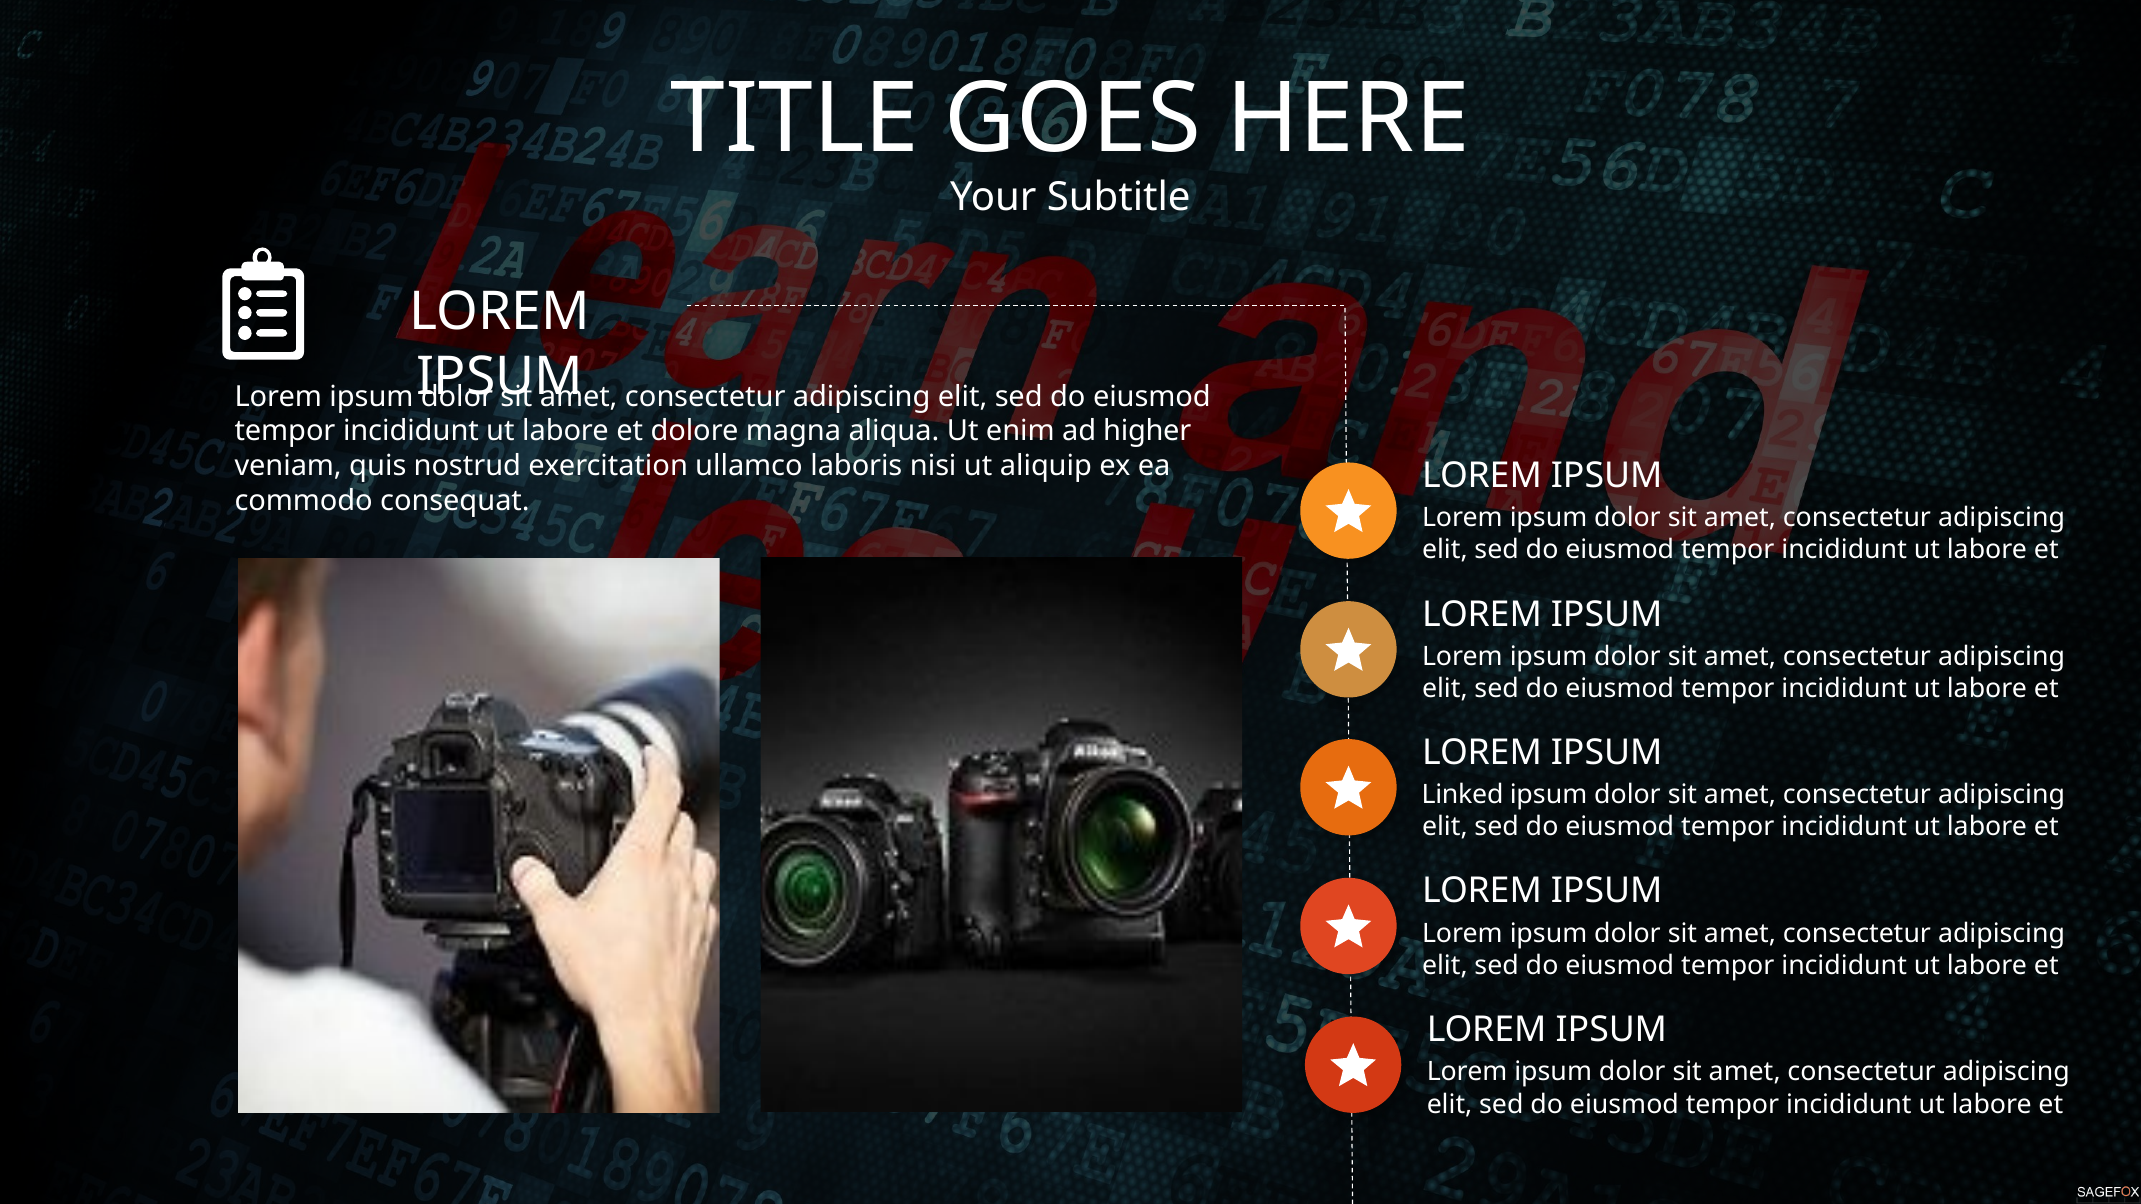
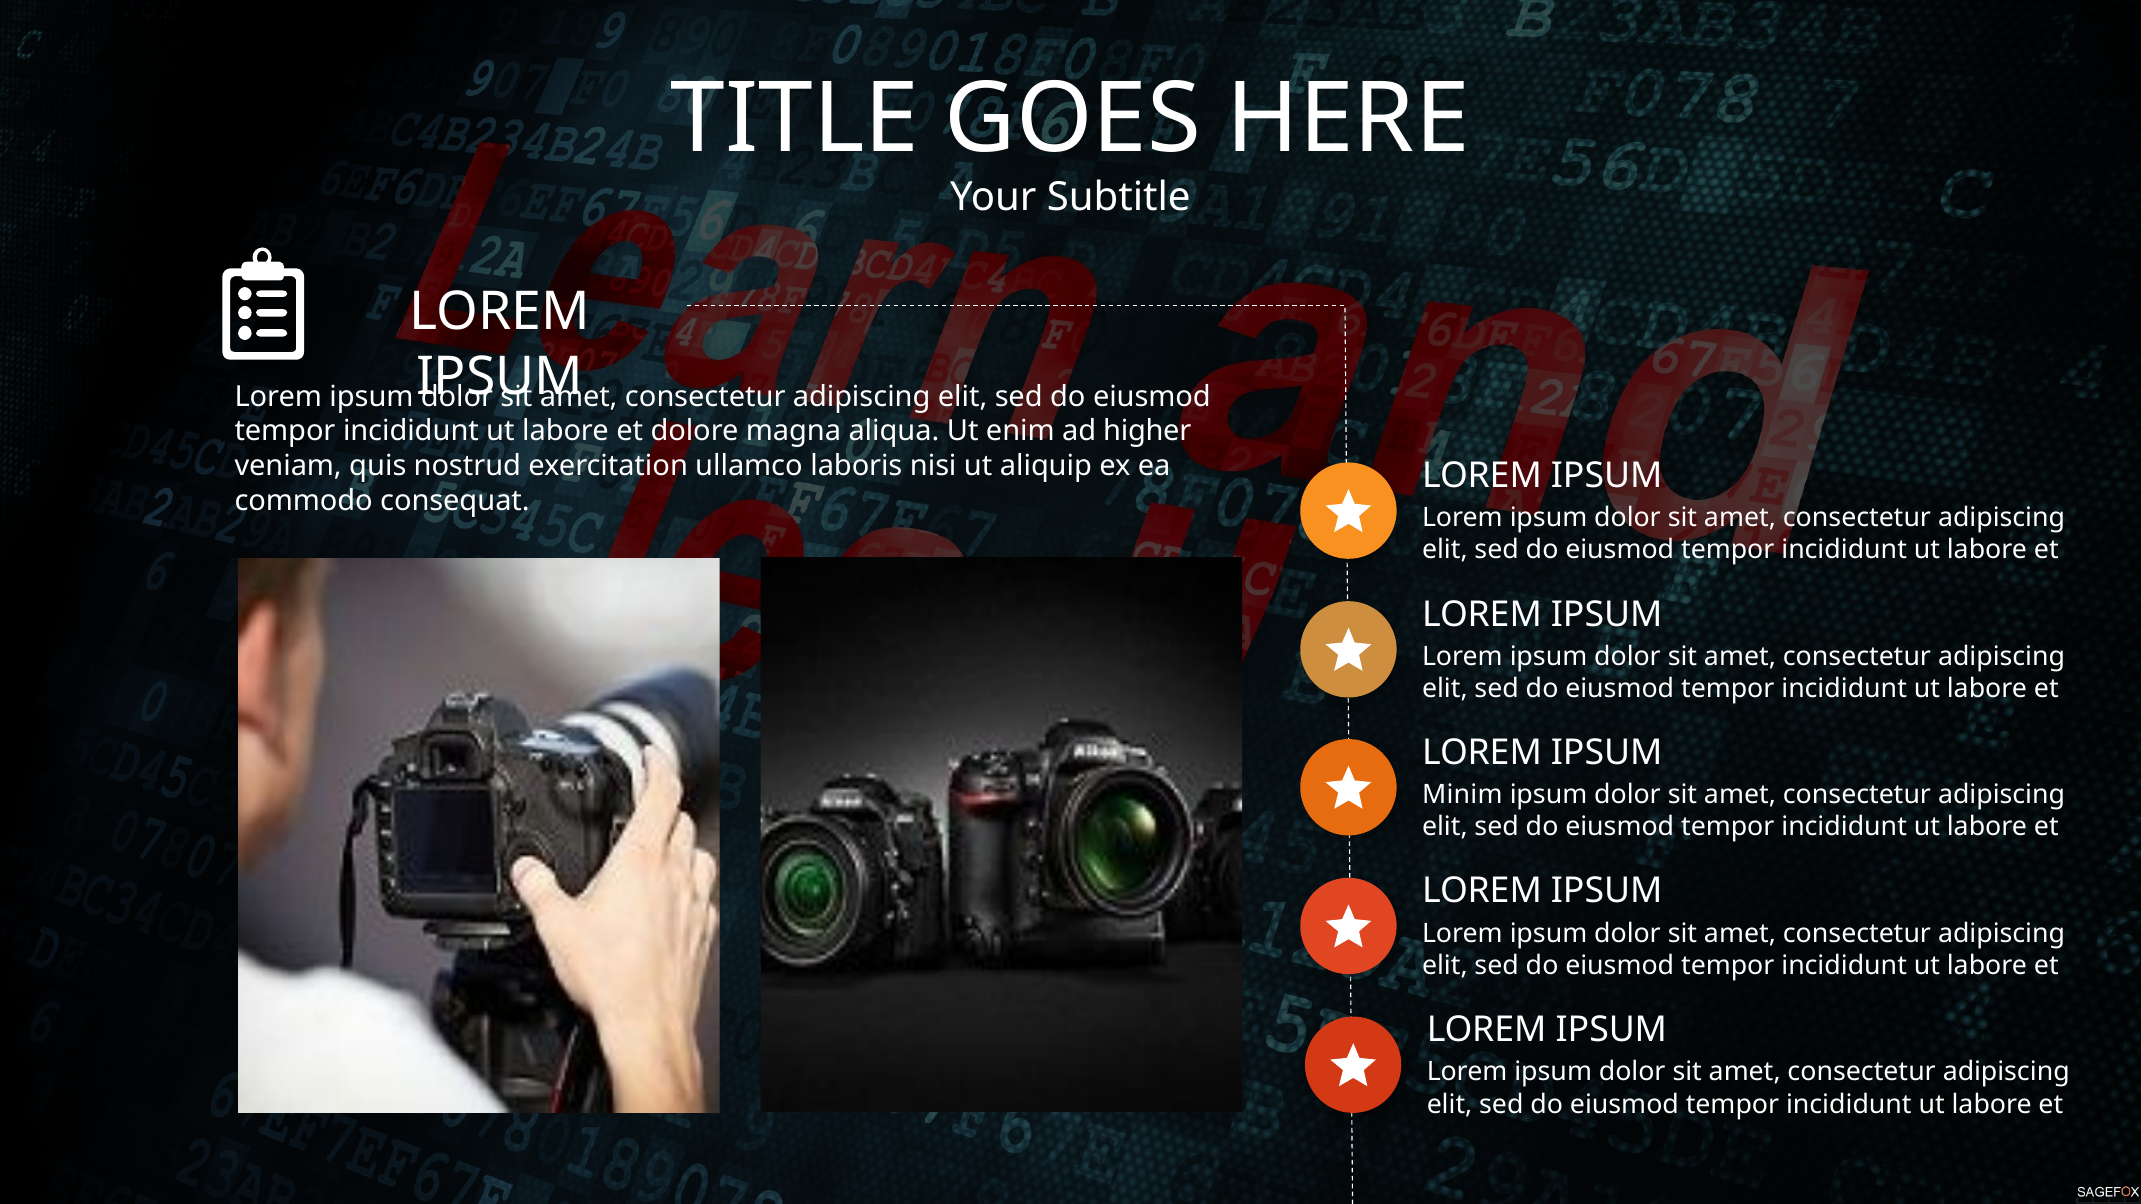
Linked: Linked -> Minim
